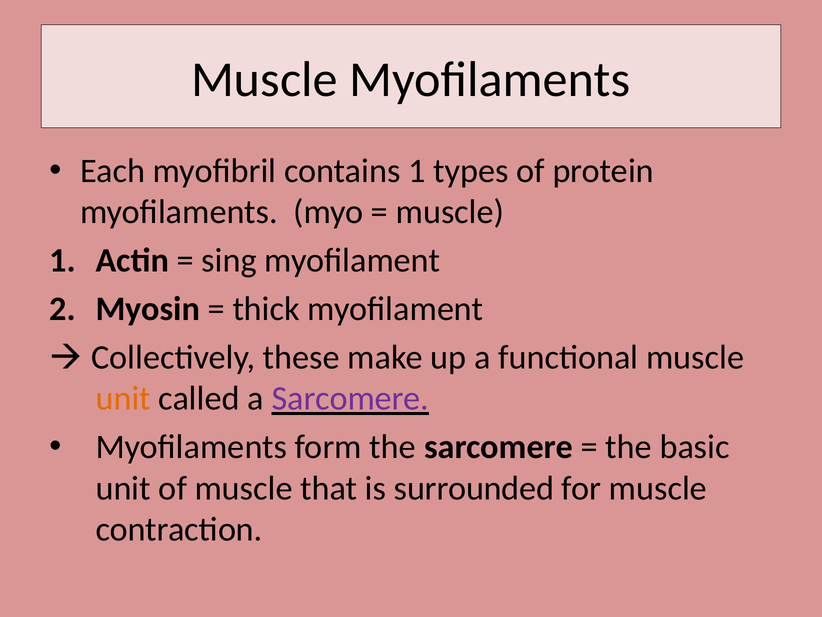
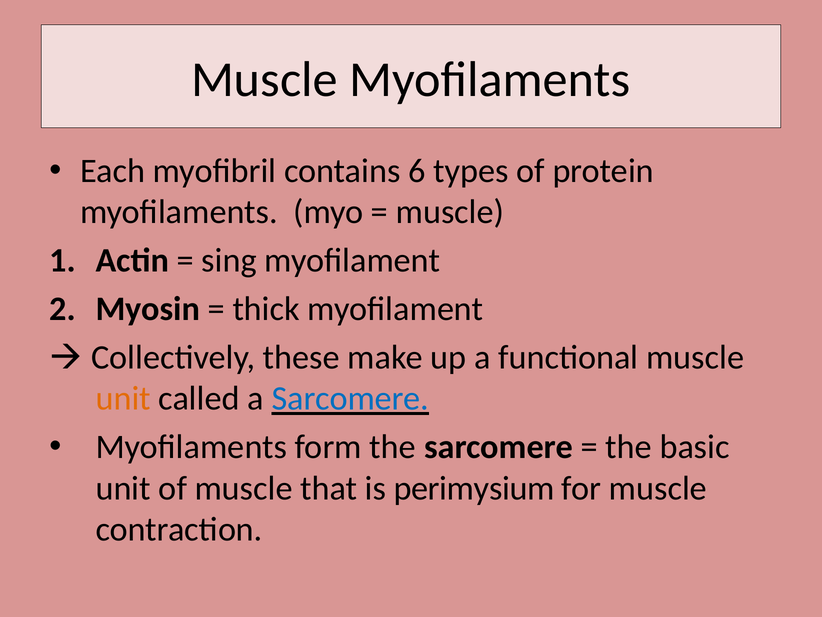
contains 1: 1 -> 6
Sarcomere at (350, 398) colour: purple -> blue
surrounded: surrounded -> perimysium
